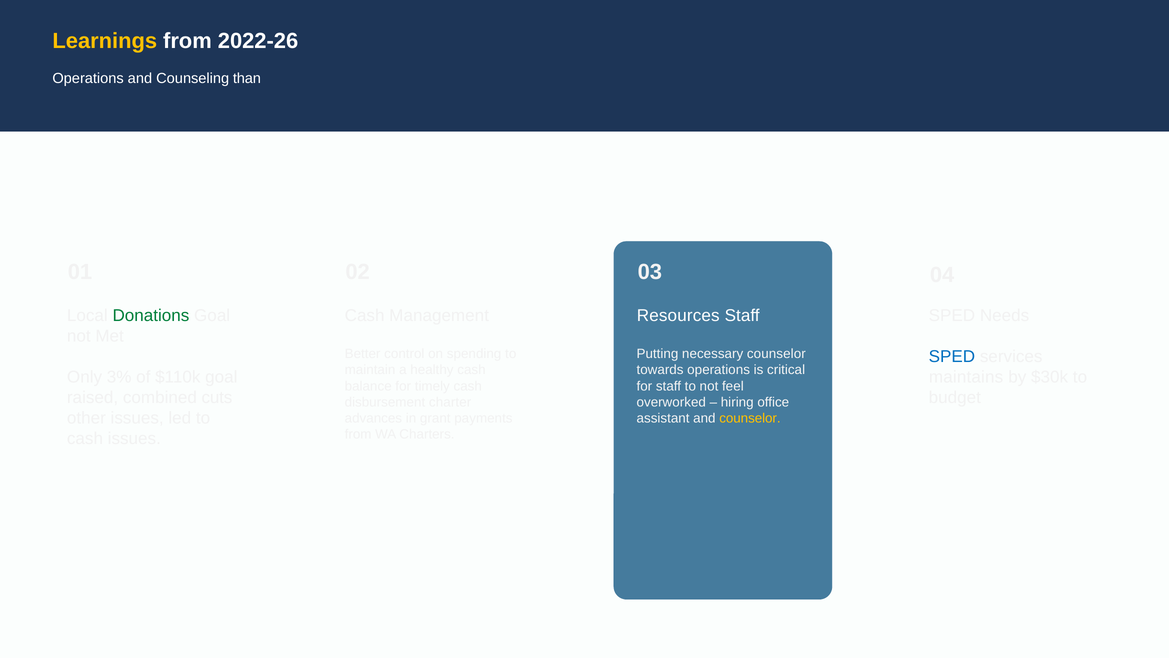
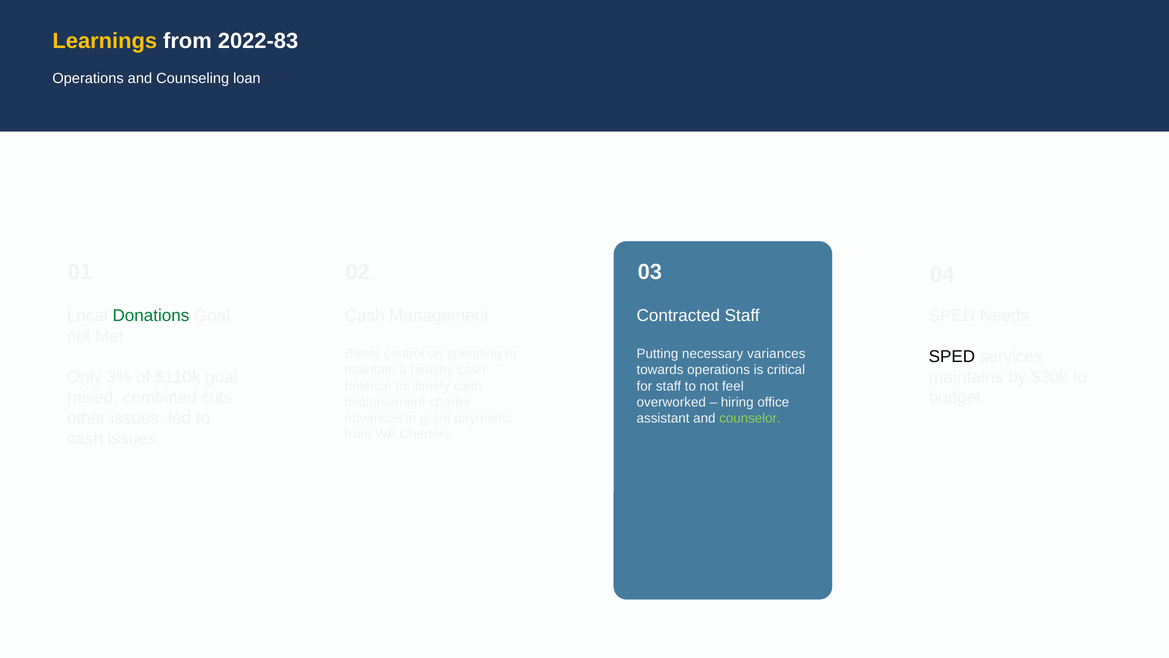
2022-26: 2022-26 -> 2022-83
than: than -> loan
Resources: Resources -> Contracted
necessary counselor: counselor -> variances
SPED at (952, 356) colour: blue -> black
counselor at (750, 418) colour: yellow -> light green
